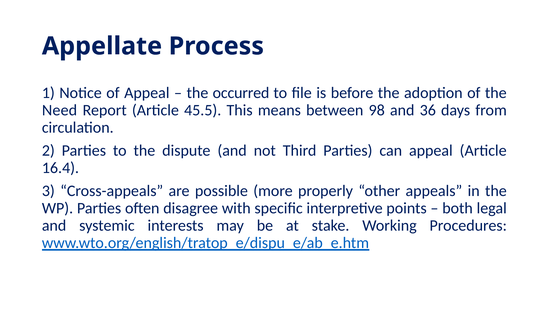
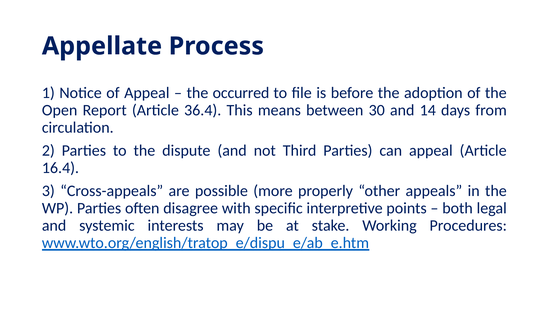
Need: Need -> Open
45.5: 45.5 -> 36.4
98: 98 -> 30
36: 36 -> 14
